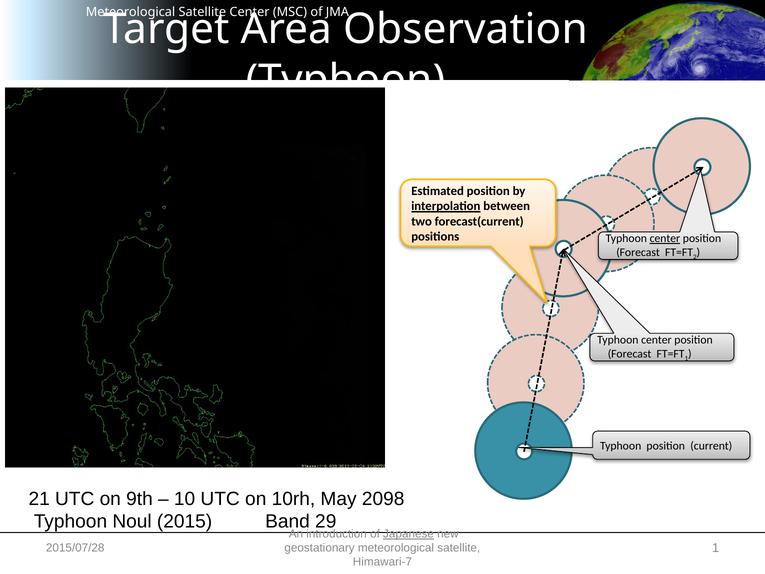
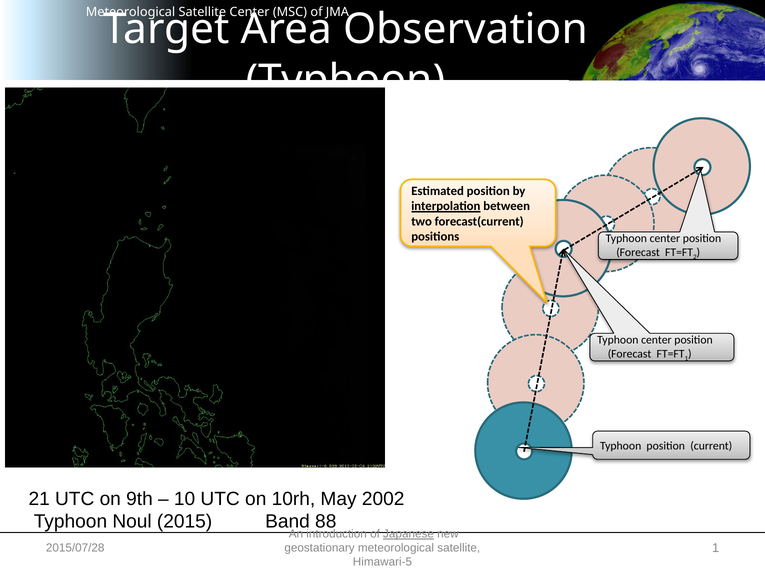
center at (665, 238) underline: present -> none
2098: 2098 -> 2002
29: 29 -> 88
Himawari-7: Himawari-7 -> Himawari-5
